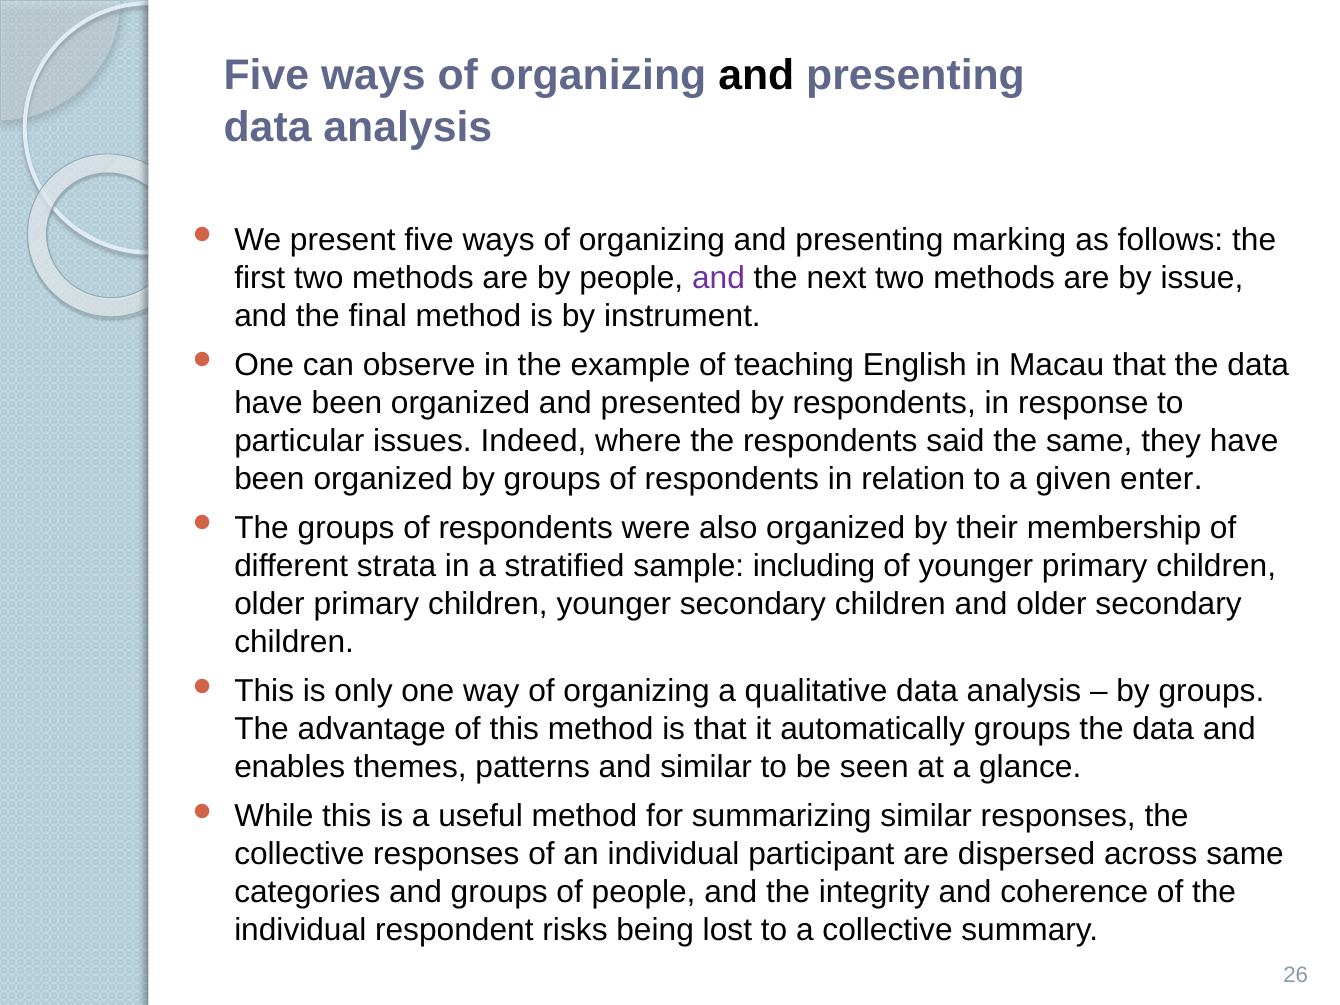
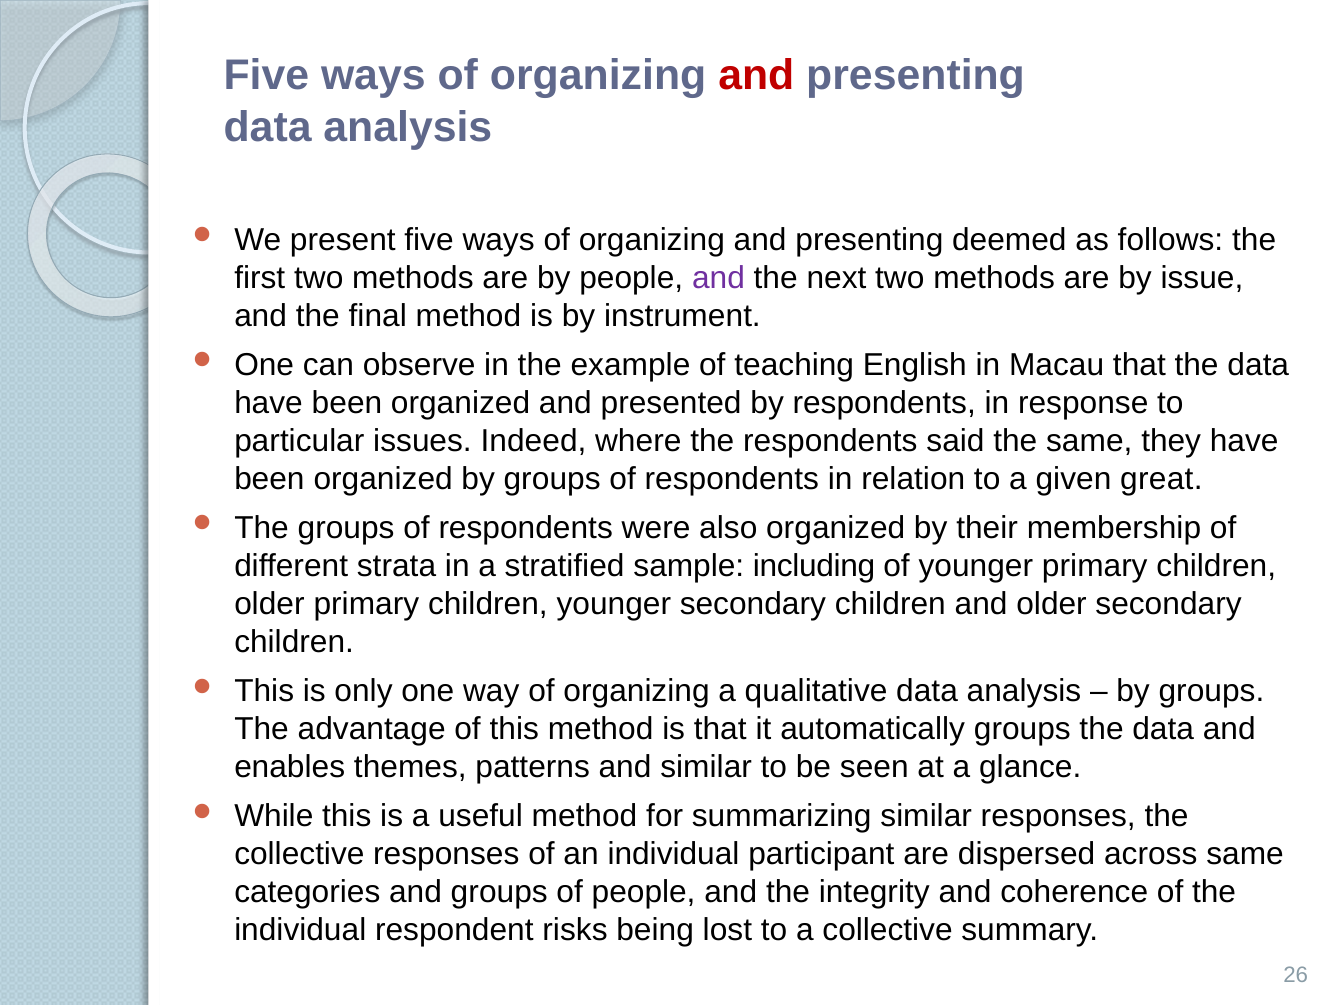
and at (756, 76) colour: black -> red
marking: marking -> deemed
enter: enter -> great
